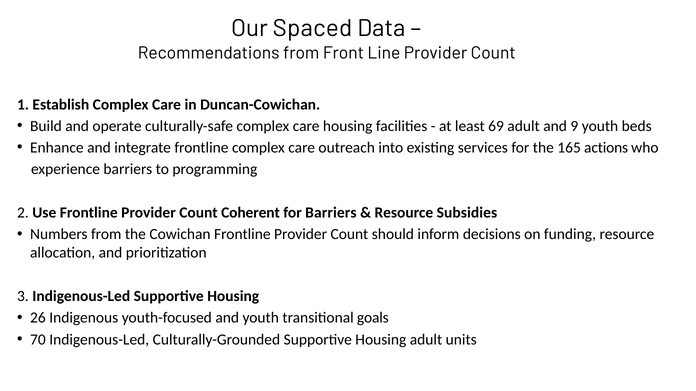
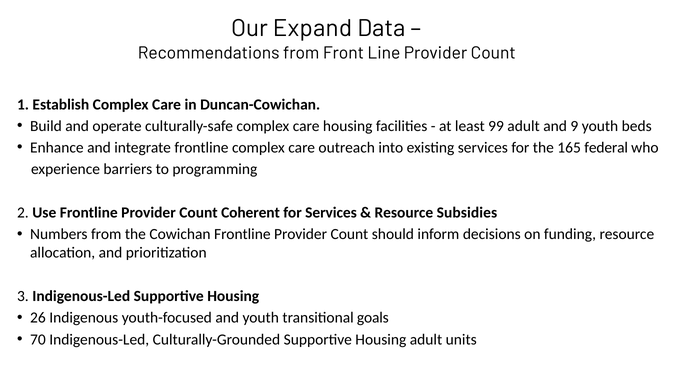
Spaced: Spaced -> Expand
69: 69 -> 99
actions: actions -> federal
for Barriers: Barriers -> Services
